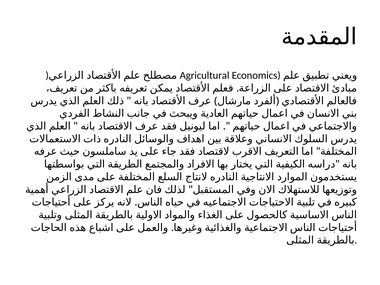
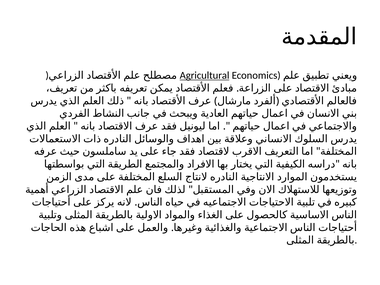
Agricultural underline: none -> present
